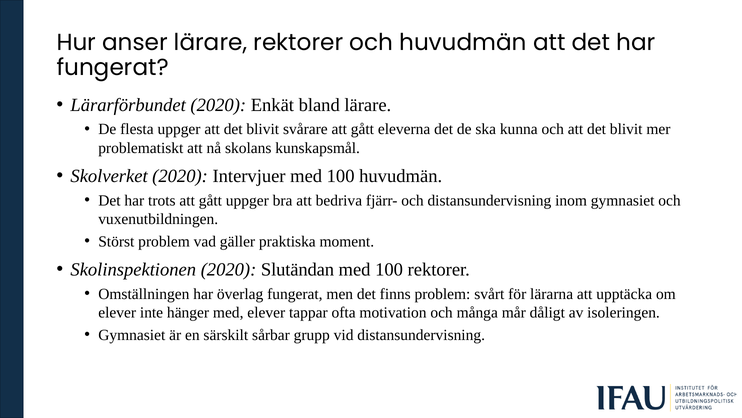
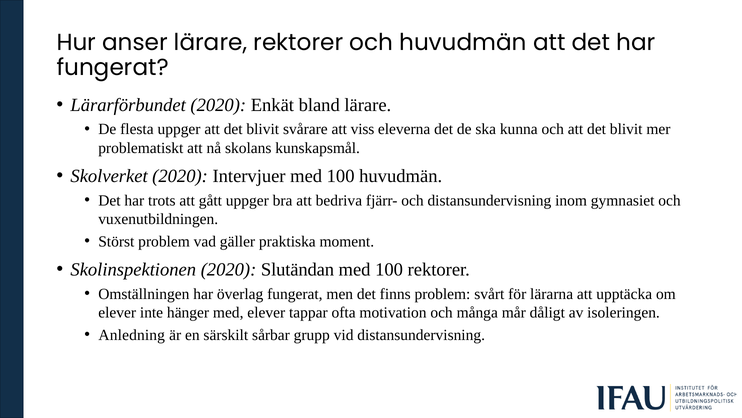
svårare att gått: gått -> viss
Gymnasiet at (132, 334): Gymnasiet -> Anledning
